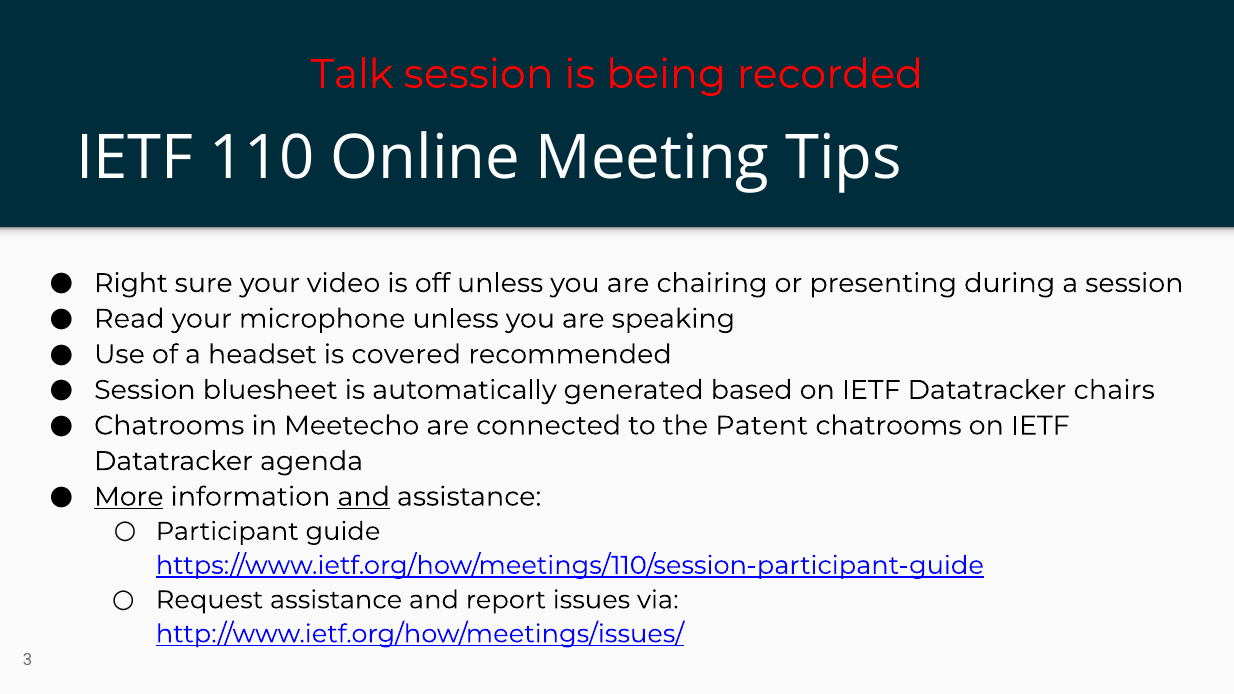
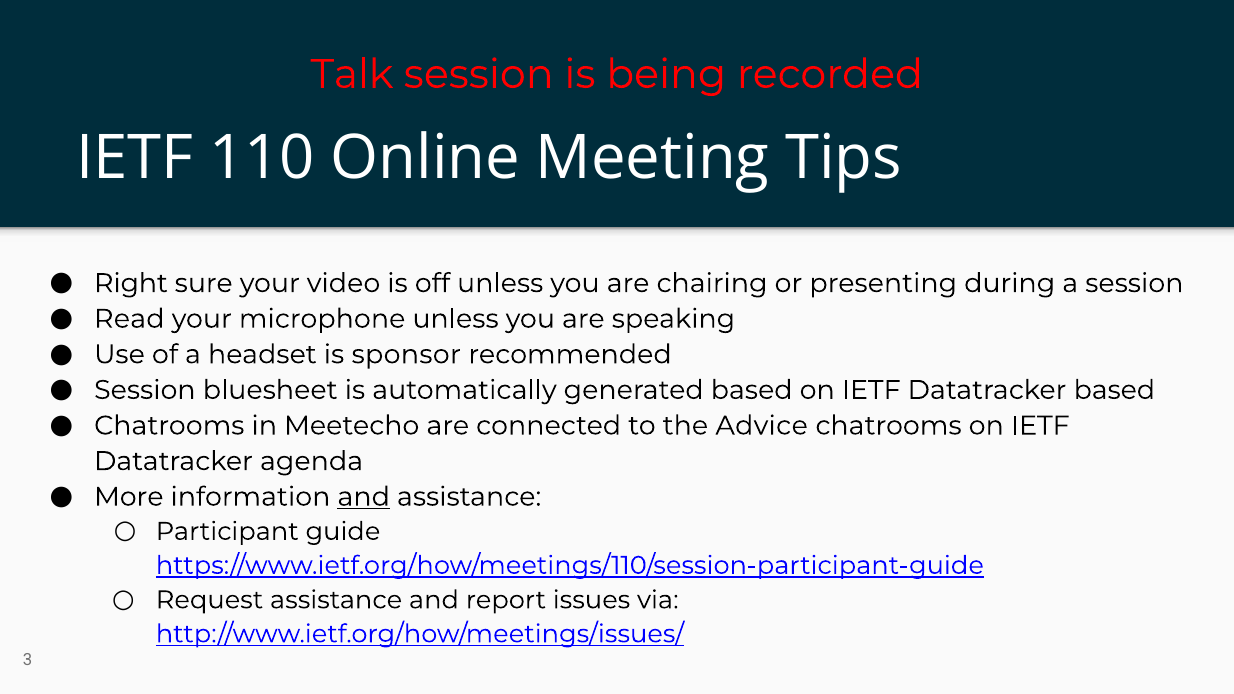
covered: covered -> sponsor
Datatracker chairs: chairs -> based
Patent: Patent -> Advice
More underline: present -> none
